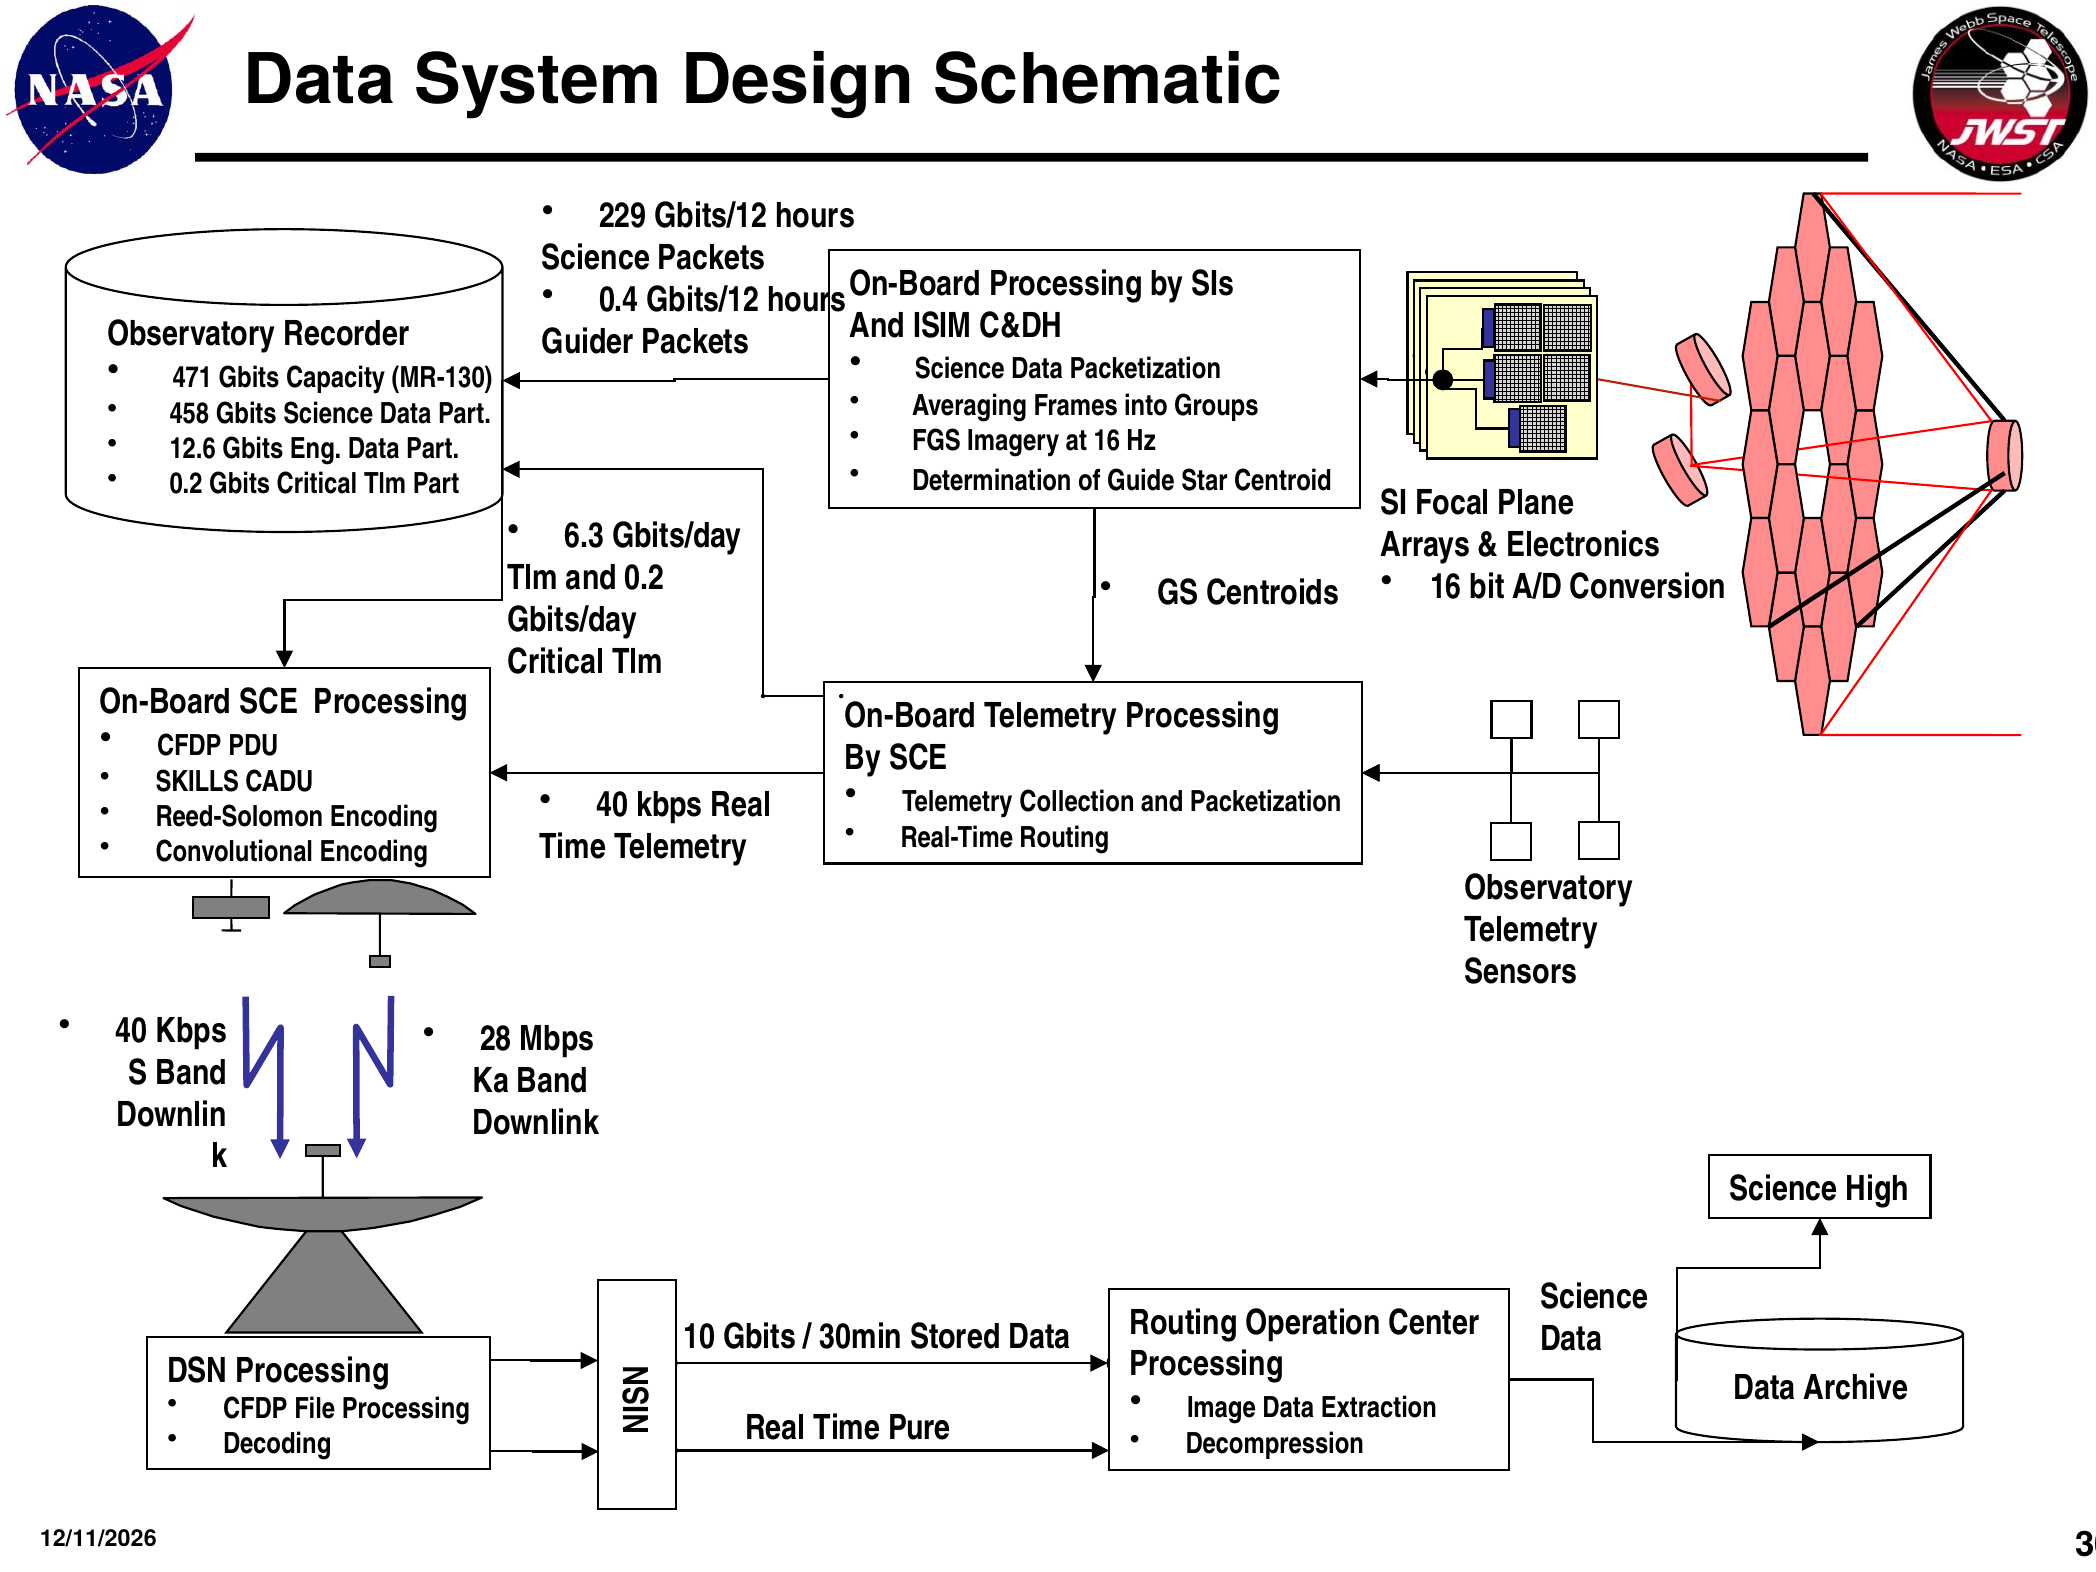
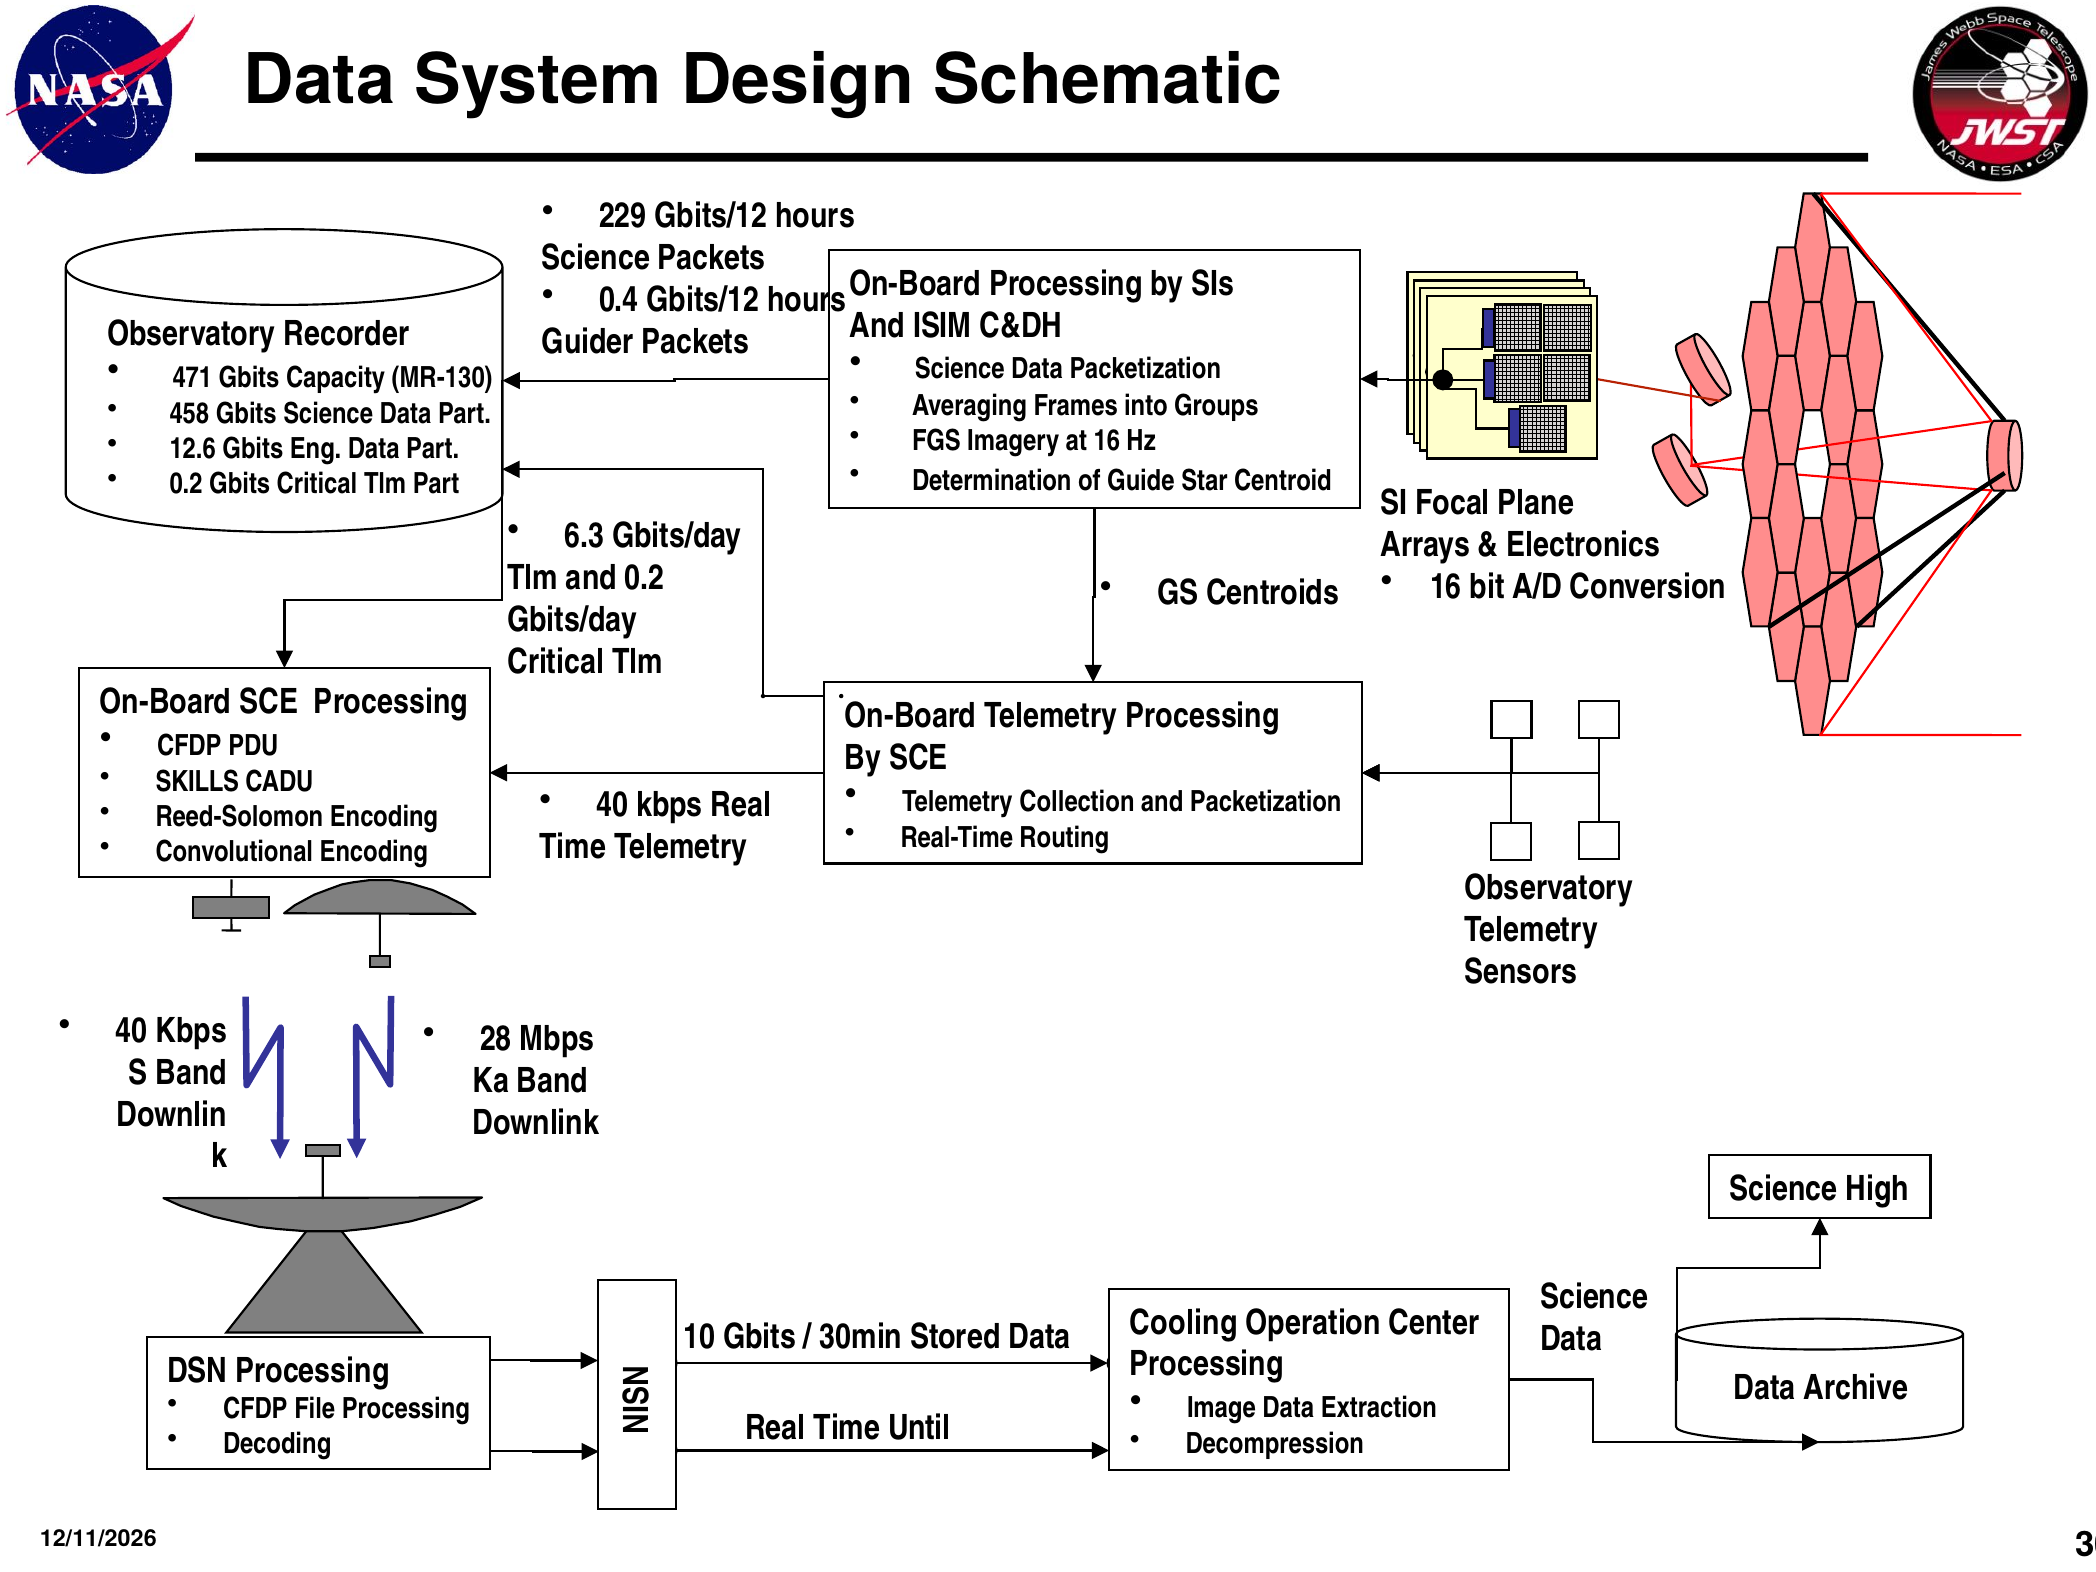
Routing at (1184, 1322): Routing -> Cooling
Pure: Pure -> Until
